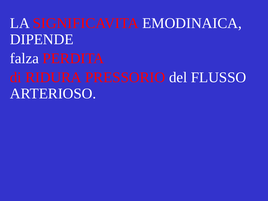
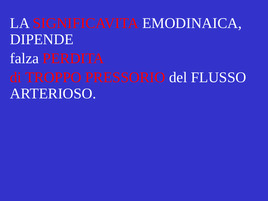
RIDURA: RIDURA -> TROPPO
